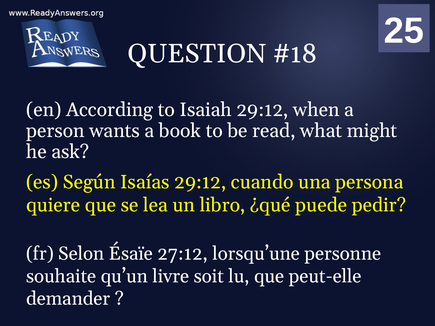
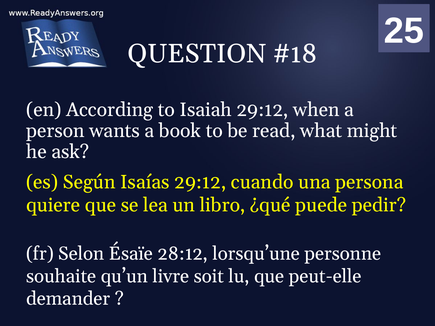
27:12: 27:12 -> 28:12
